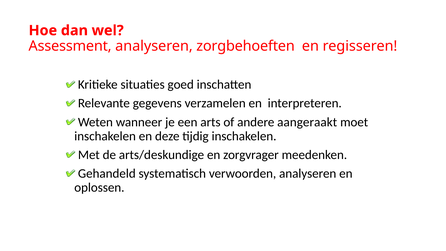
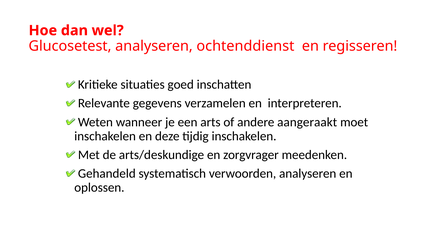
Assessment: Assessment -> Glucosetest
zorgbehoeften: zorgbehoeften -> ochtenddienst
